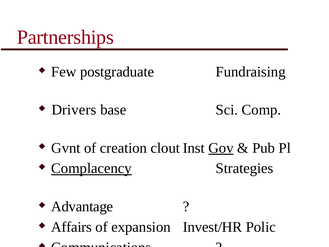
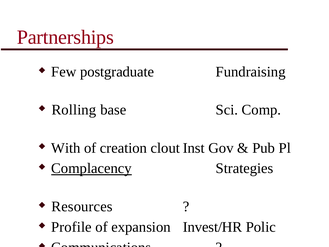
Drivers: Drivers -> Rolling
Gvnt: Gvnt -> With
Gov underline: present -> none
Advantage: Advantage -> Resources
Affairs: Affairs -> Profile
